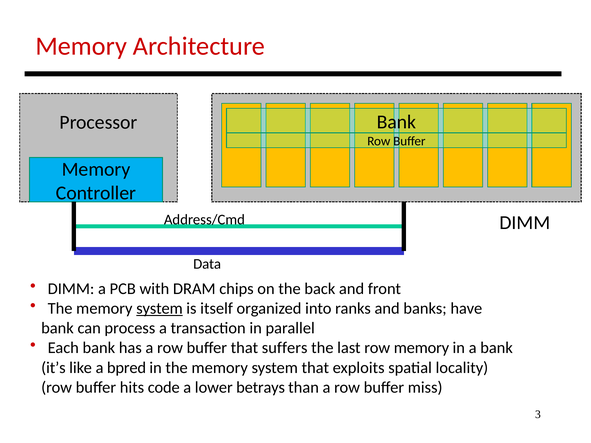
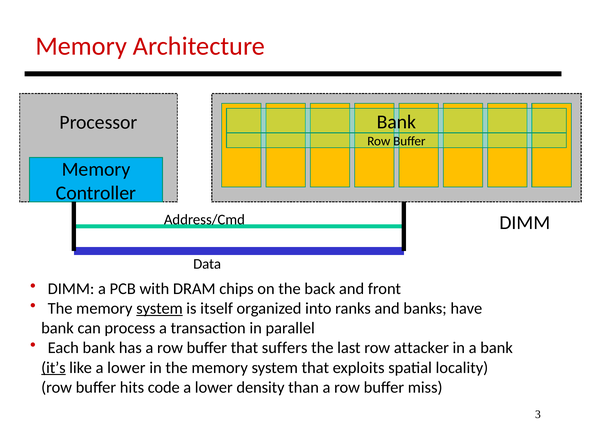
row memory: memory -> attacker
it’s underline: none -> present
like a bpred: bpred -> lower
betrays: betrays -> density
